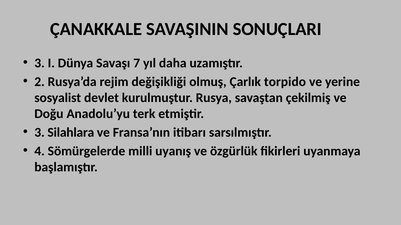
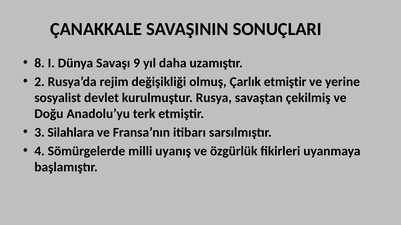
3 at (40, 63): 3 -> 8
7: 7 -> 9
Çarlık torpido: torpido -> etmiştir
